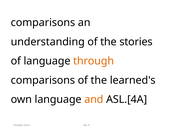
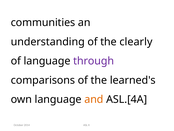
comparisons at (43, 23): comparisons -> communities
stories: stories -> clearly
through colour: orange -> purple
